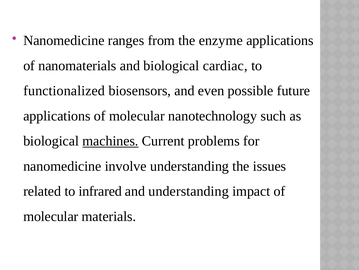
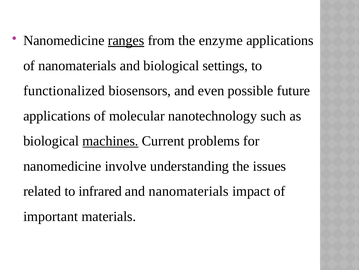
ranges underline: none -> present
cardiac: cardiac -> settings
and understanding: understanding -> nanomaterials
molecular at (51, 216): molecular -> important
